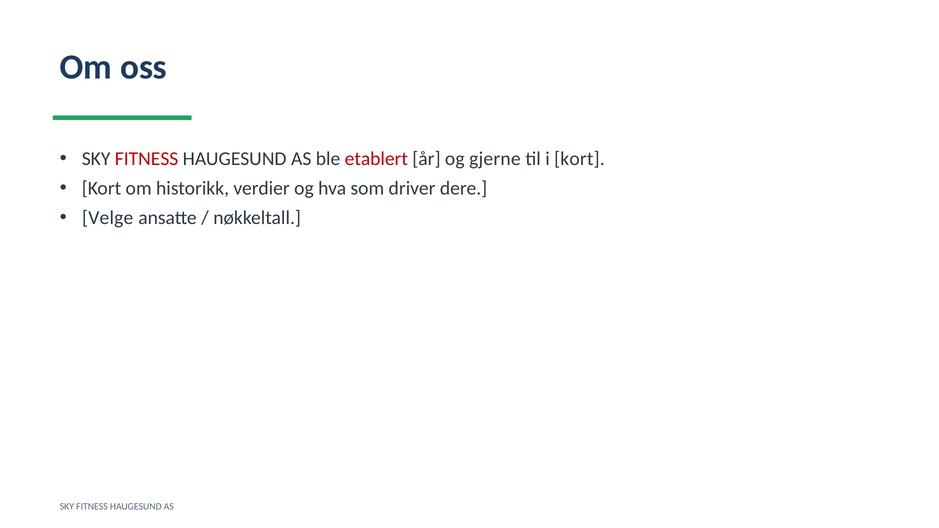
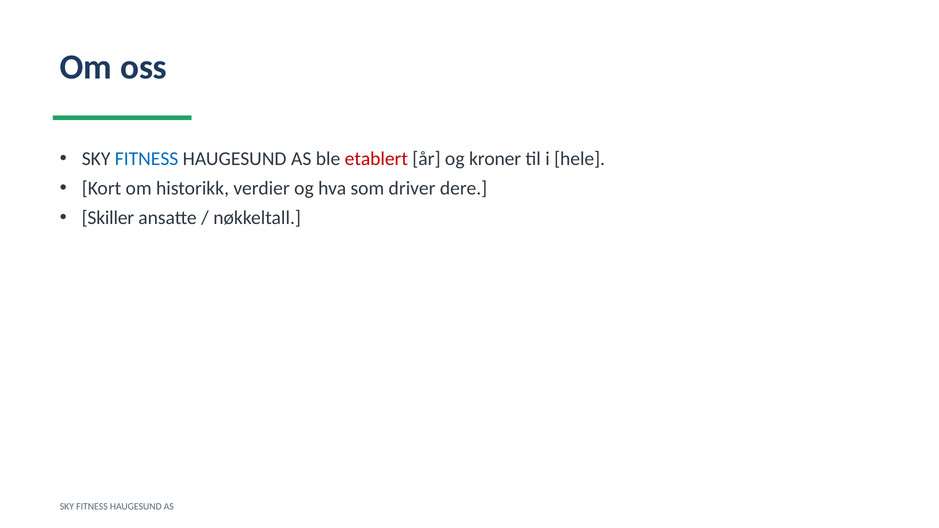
FITNESS at (147, 159) colour: red -> blue
gjerne: gjerne -> kroner
i kort: kort -> hele
Velge: Velge -> Skiller
